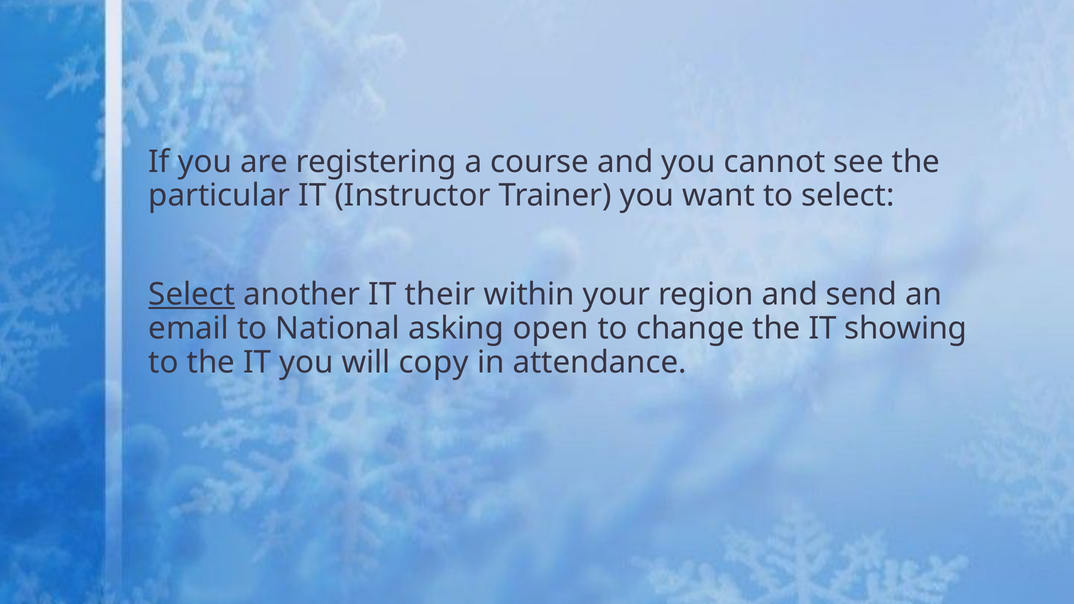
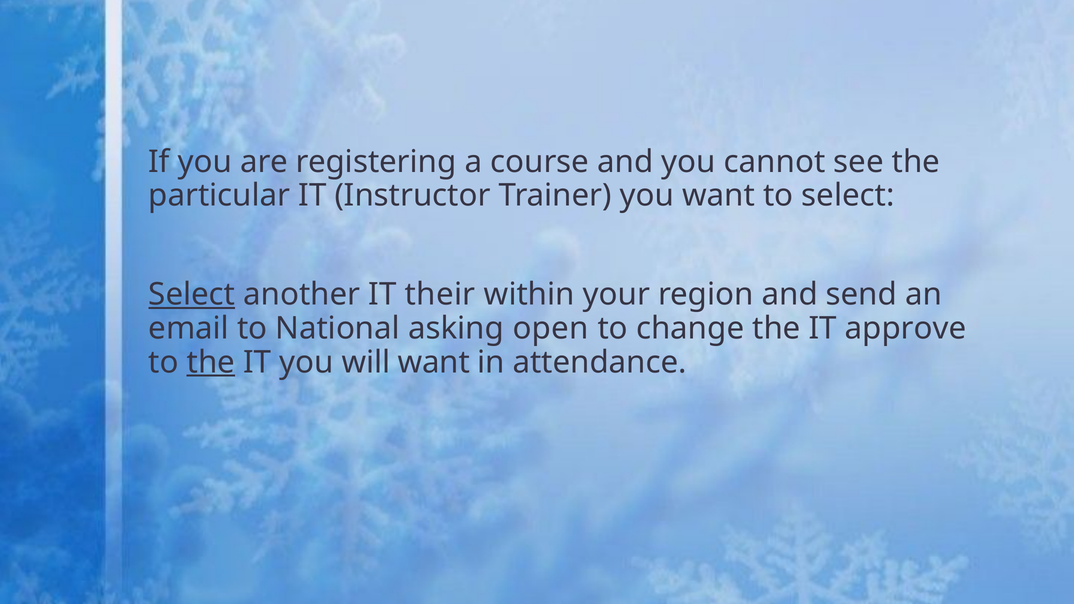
showing: showing -> approve
the at (211, 362) underline: none -> present
will copy: copy -> want
